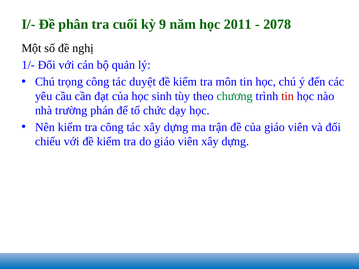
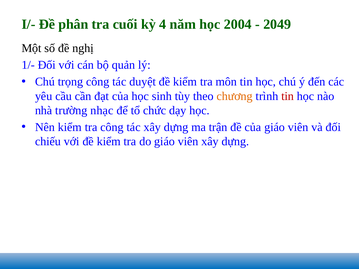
9: 9 -> 4
2011: 2011 -> 2004
2078: 2078 -> 2049
chương colour: green -> orange
phán: phán -> nhạc
